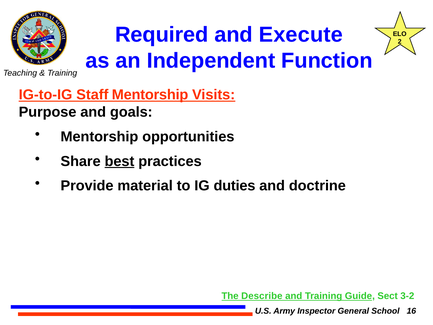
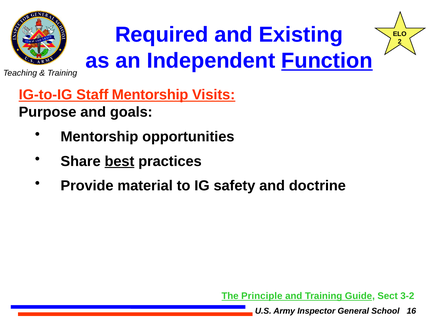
Execute: Execute -> Existing
Function underline: none -> present
duties: duties -> safety
Describe: Describe -> Principle
